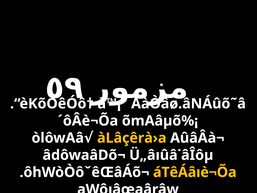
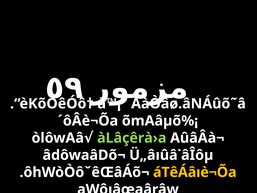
àLâçêrà›a colour: yellow -> light green
